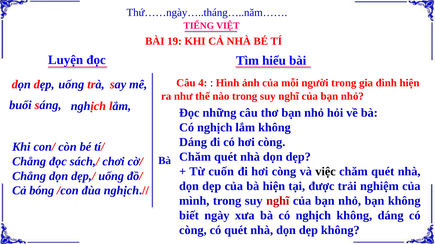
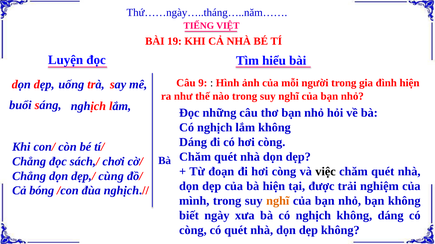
4: 4 -> 9
cuốn: cuốn -> đoạn
dẹp,/ uống: uống -> cùng
nghĩ at (278, 201) colour: red -> orange
